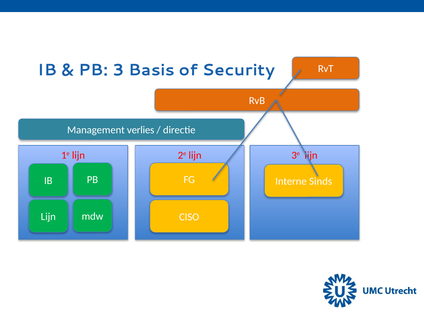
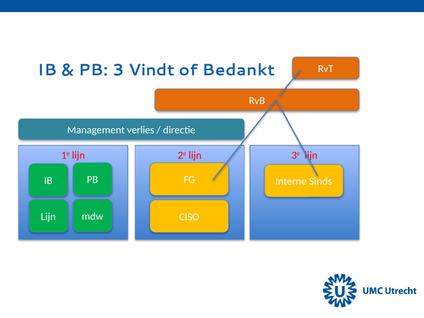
Basis: Basis -> Vindt
Security: Security -> Bedankt
